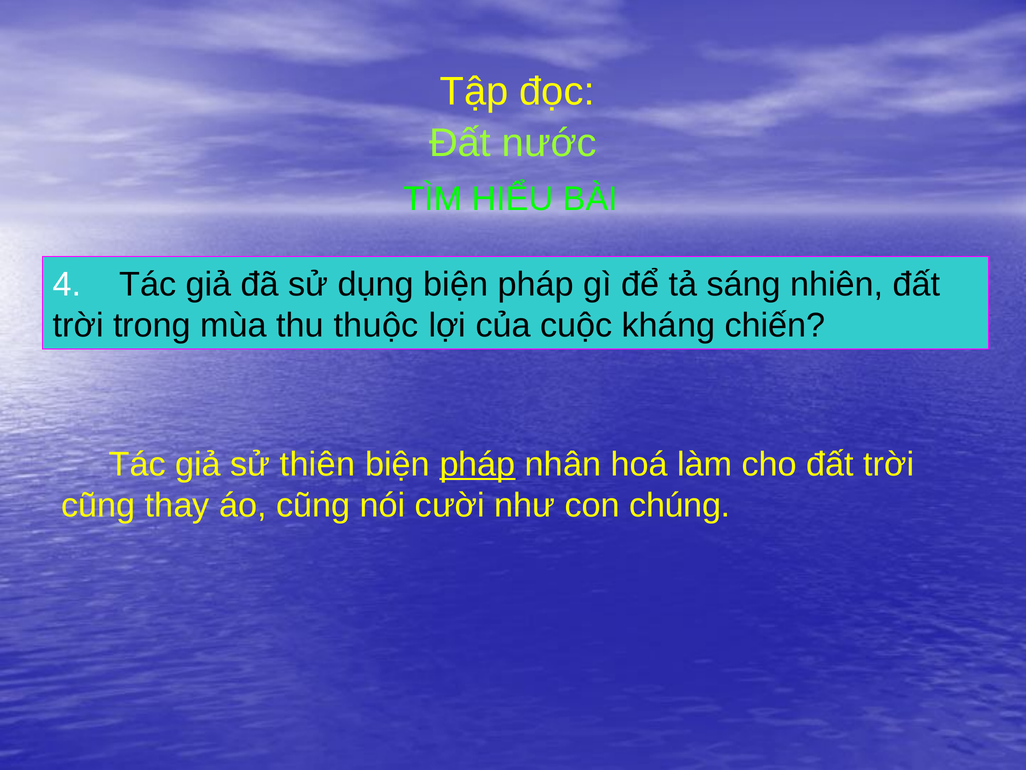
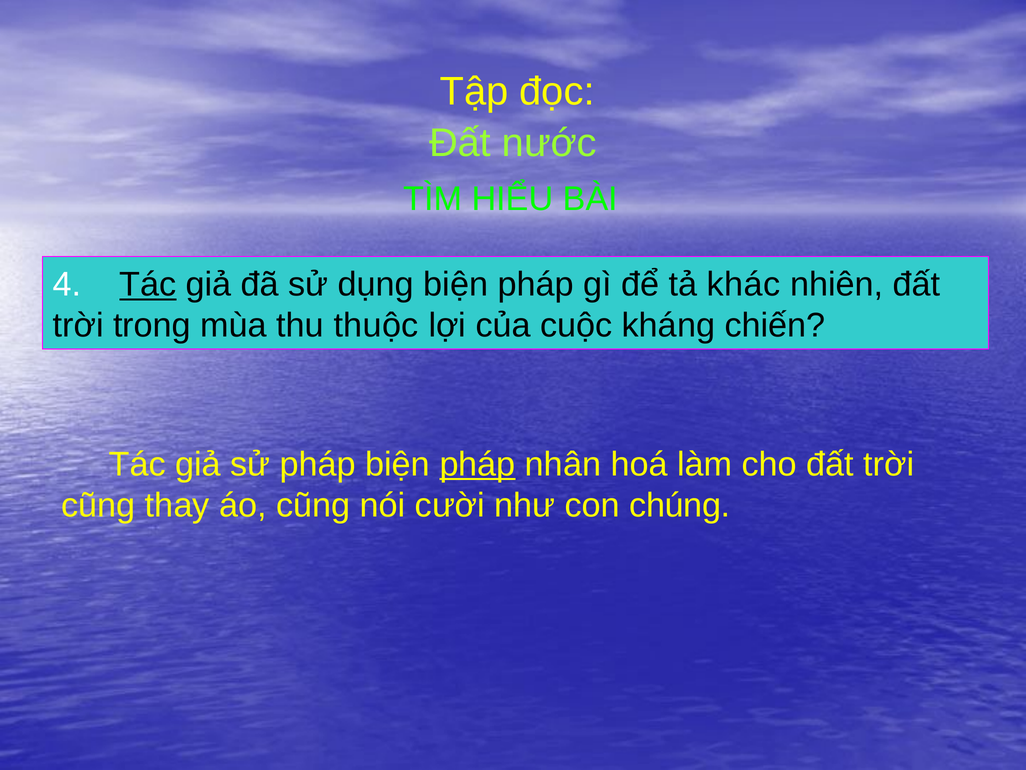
Tác at (148, 284) underline: none -> present
sáng: sáng -> khác
sử thiên: thiên -> pháp
